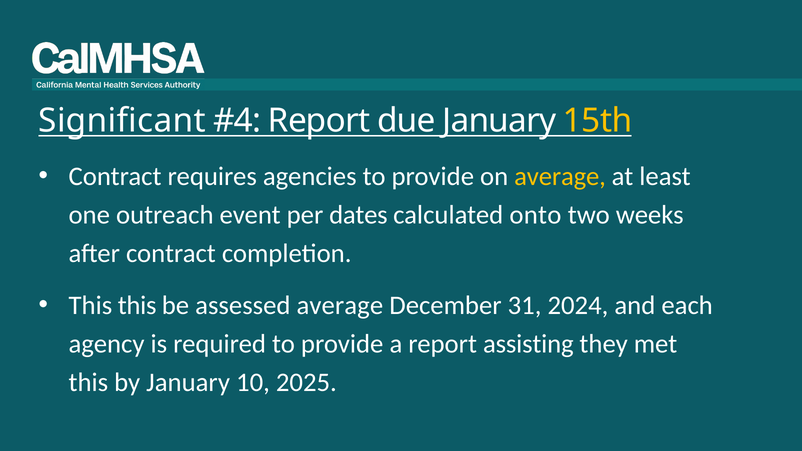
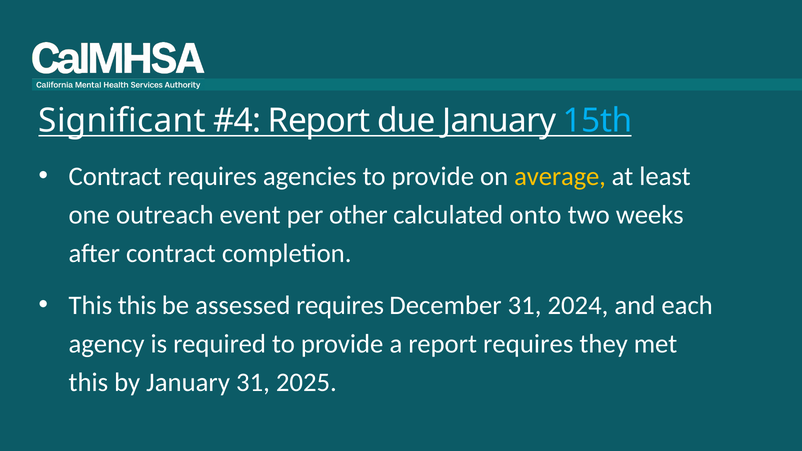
15th colour: yellow -> light blue
dates: dates -> other
assessed average: average -> requires
report assisting: assisting -> requires
January 10: 10 -> 31
